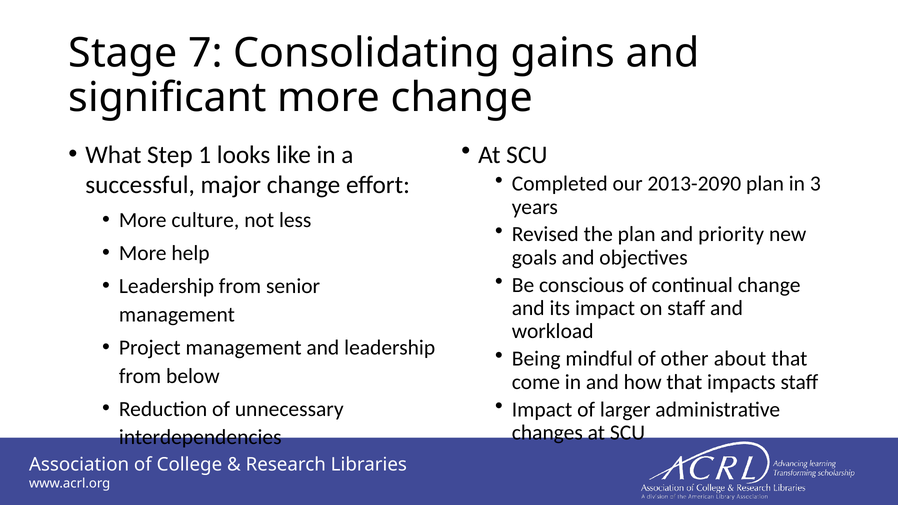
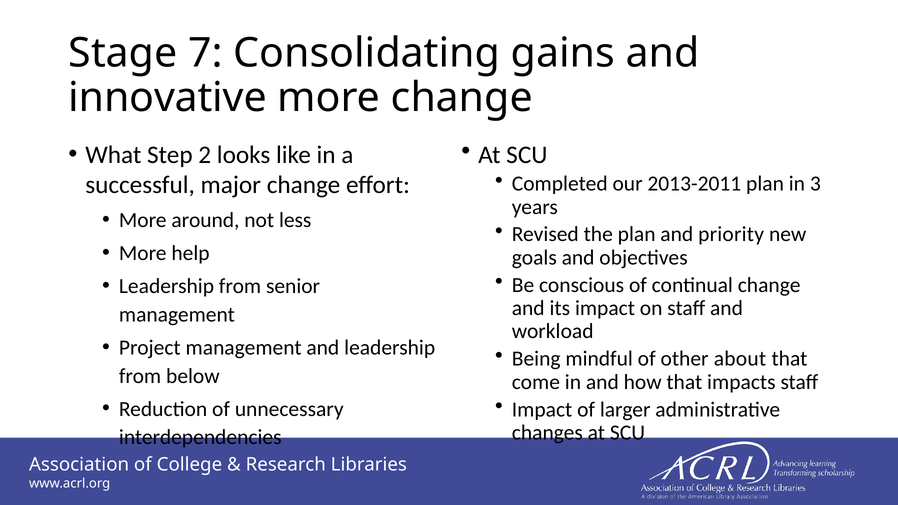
significant: significant -> innovative
1: 1 -> 2
2013-2090: 2013-2090 -> 2013-2011
culture: culture -> around
